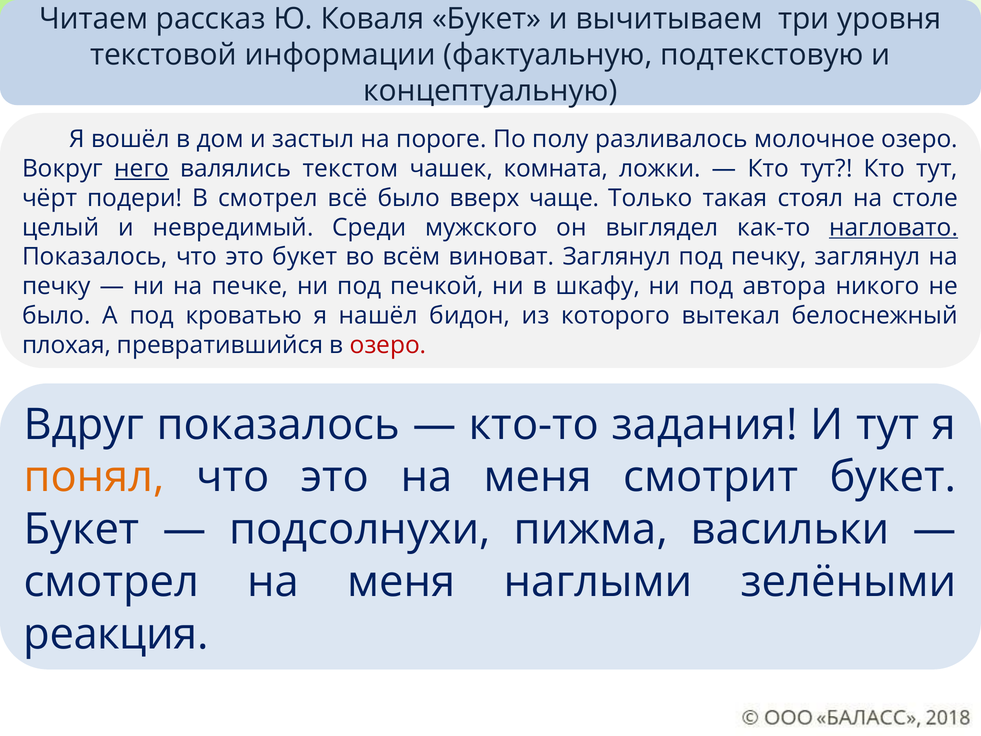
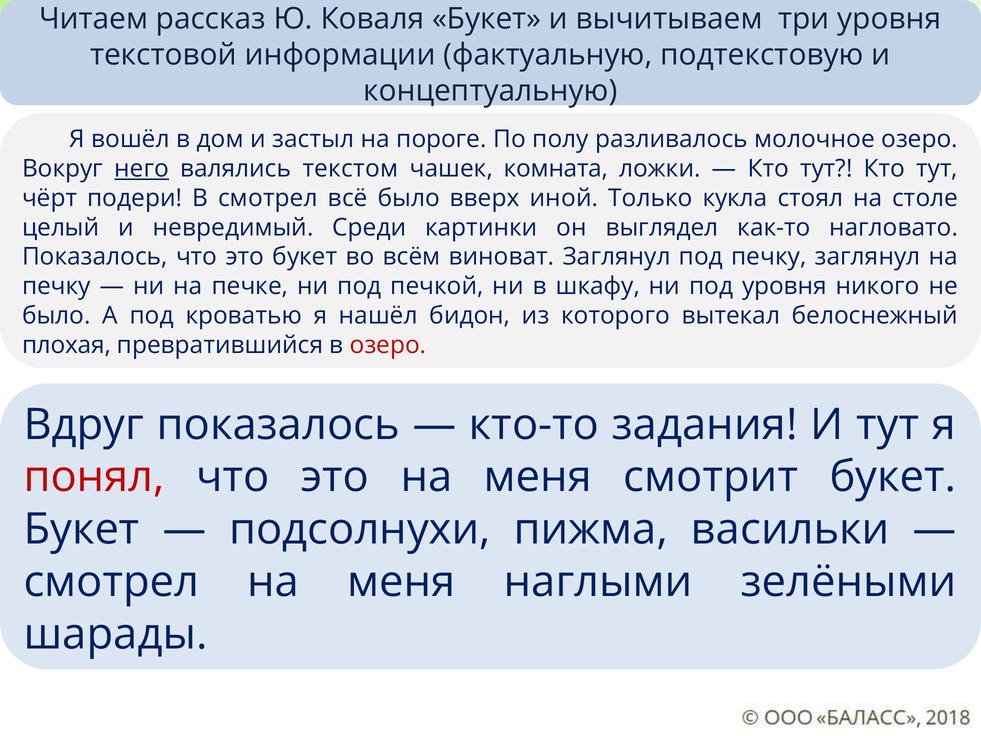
чаще: чаще -> иной
такая: такая -> кукла
мужского: мужского -> картинки
нагловато underline: present -> none
под автора: автора -> уровня
понял colour: orange -> red
реакция: реакция -> шарады
